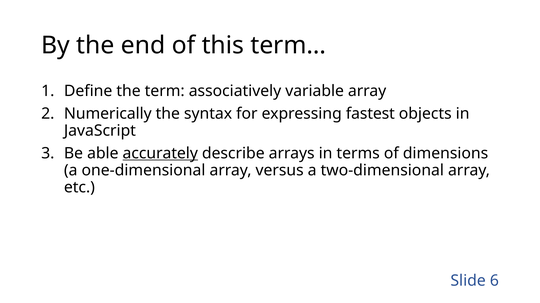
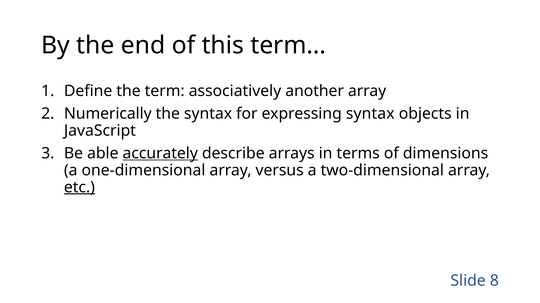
variable: variable -> another
expressing fastest: fastest -> syntax
etc underline: none -> present
6: 6 -> 8
